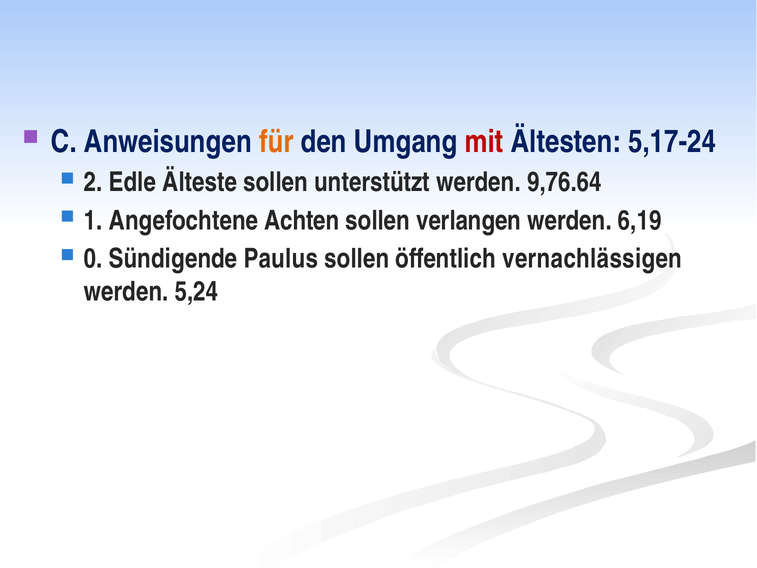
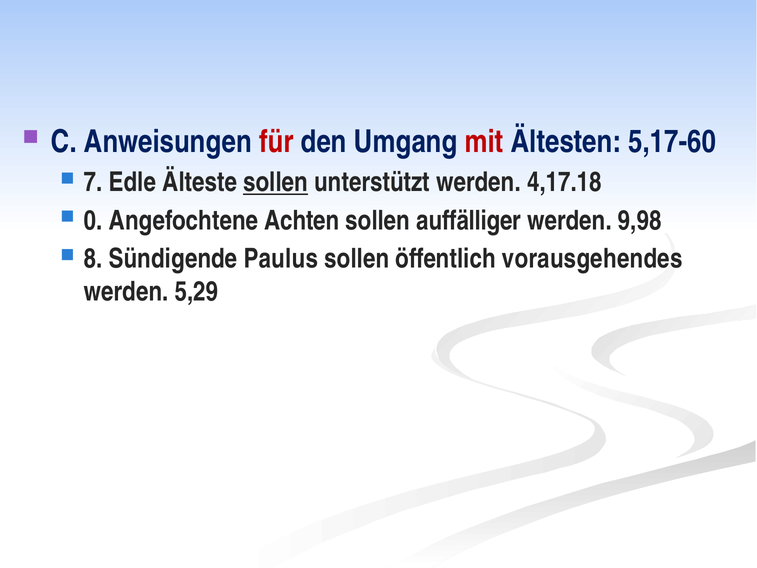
für colour: orange -> red
5,17-24: 5,17-24 -> 5,17-60
2: 2 -> 7
sollen at (276, 182) underline: none -> present
9,76.64: 9,76.64 -> 4,17.18
1: 1 -> 0
verlangen: verlangen -> auffälliger
6,19: 6,19 -> 9,98
0: 0 -> 8
vernachlässigen: vernachlässigen -> vorausgehendes
5,24: 5,24 -> 5,29
